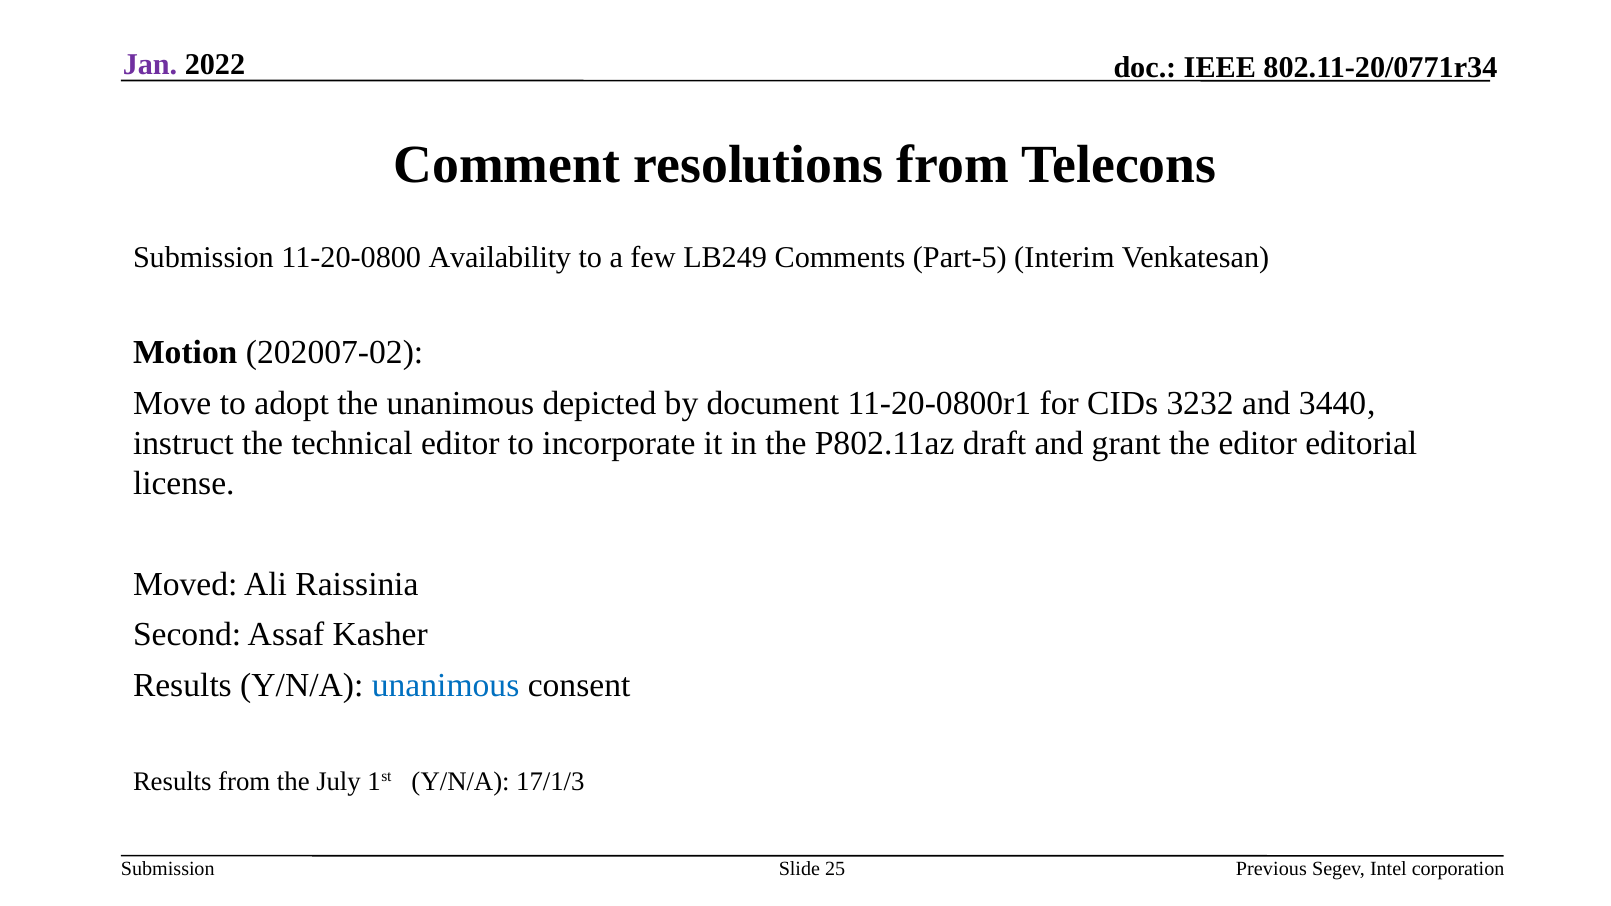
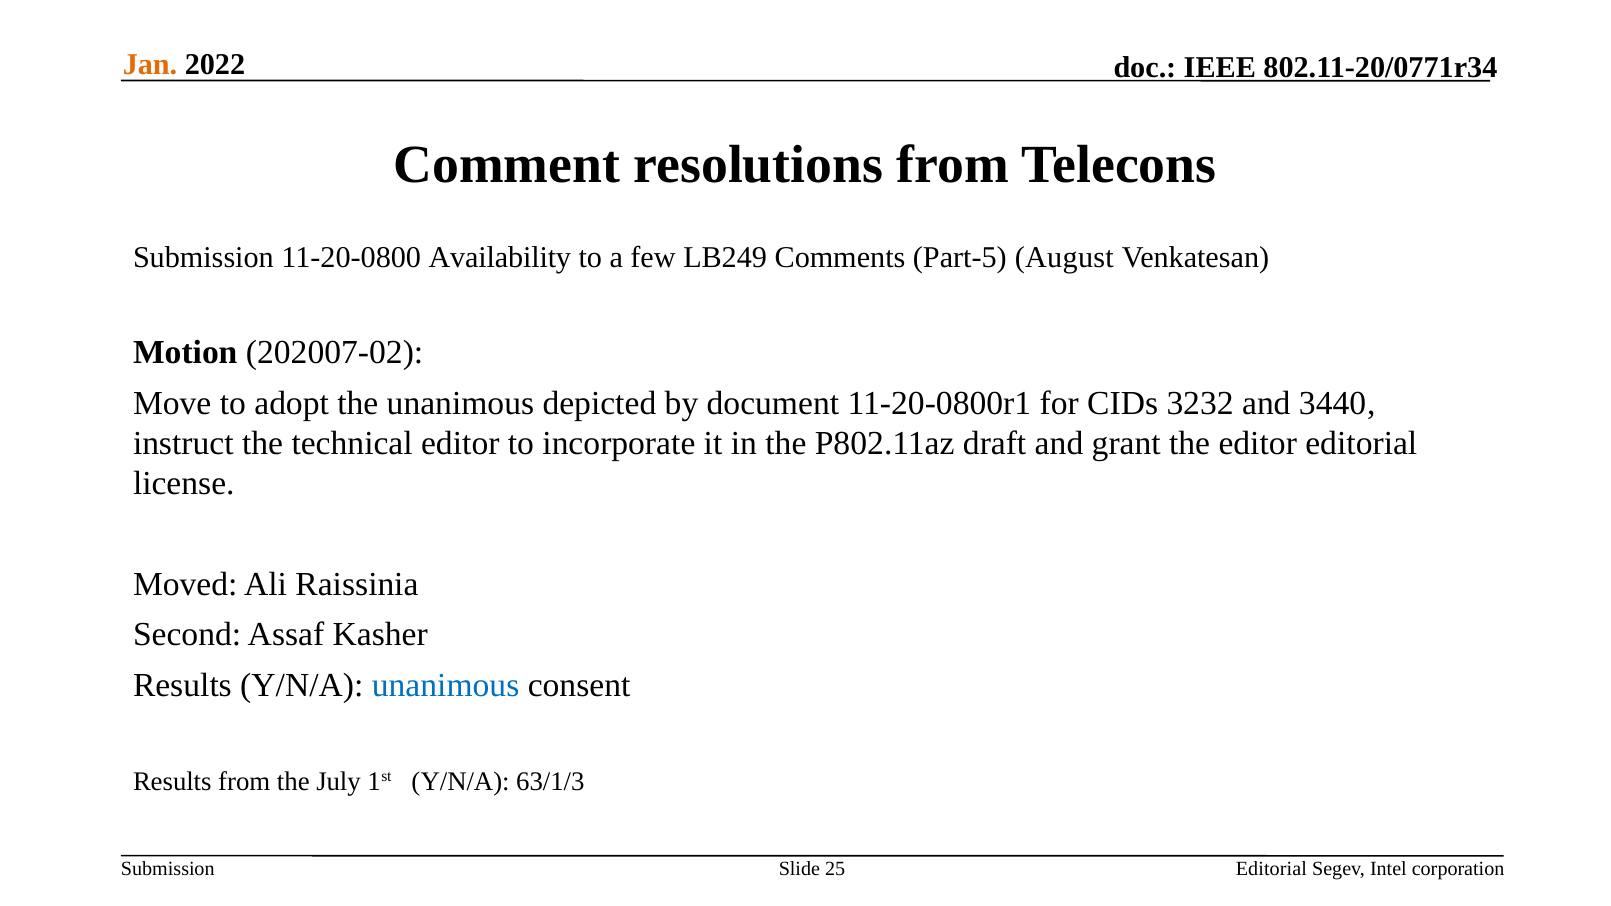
Jan colour: purple -> orange
Interim: Interim -> August
17/1/3: 17/1/3 -> 63/1/3
Previous at (1271, 869): Previous -> Editorial
